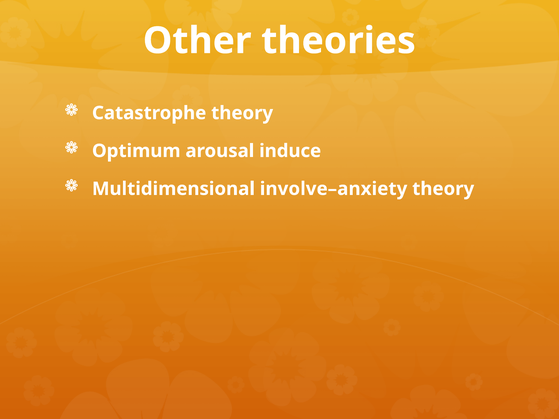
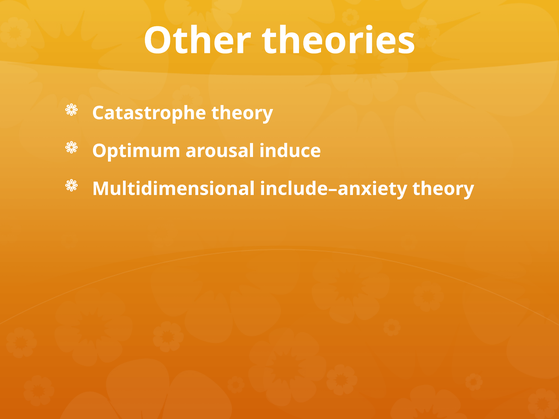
involve–anxiety: involve–anxiety -> include–anxiety
